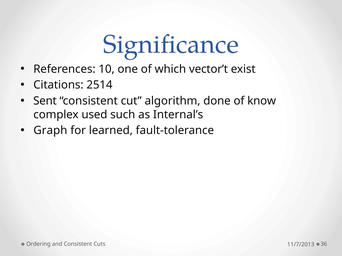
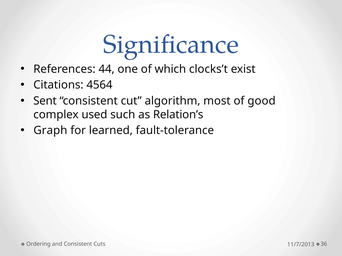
10: 10 -> 44
vector’t: vector’t -> clocks’t
2514: 2514 -> 4564
done: done -> most
know: know -> good
Internal’s: Internal’s -> Relation’s
